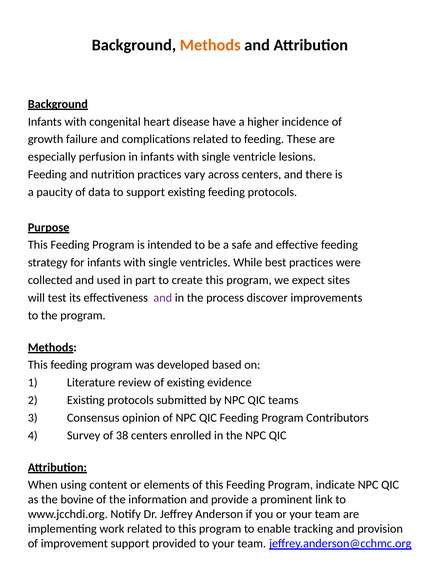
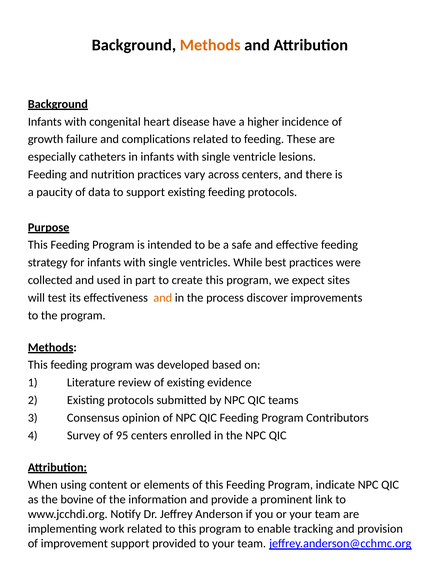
perfusion: perfusion -> catheters
and at (163, 298) colour: purple -> orange
38: 38 -> 95
